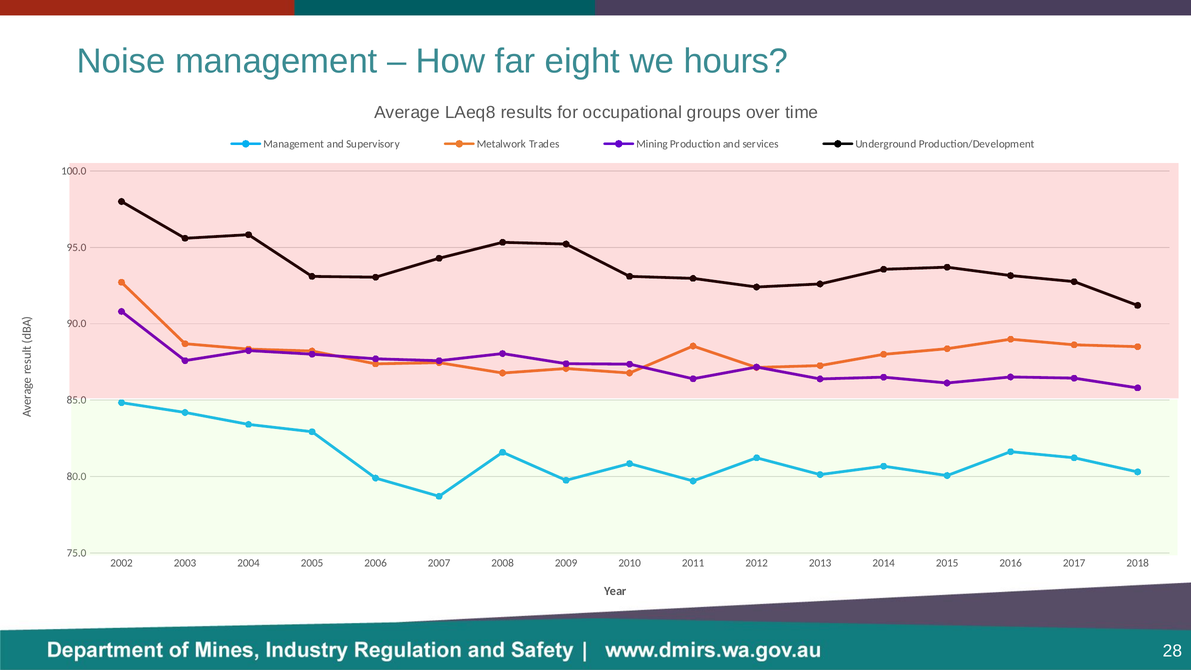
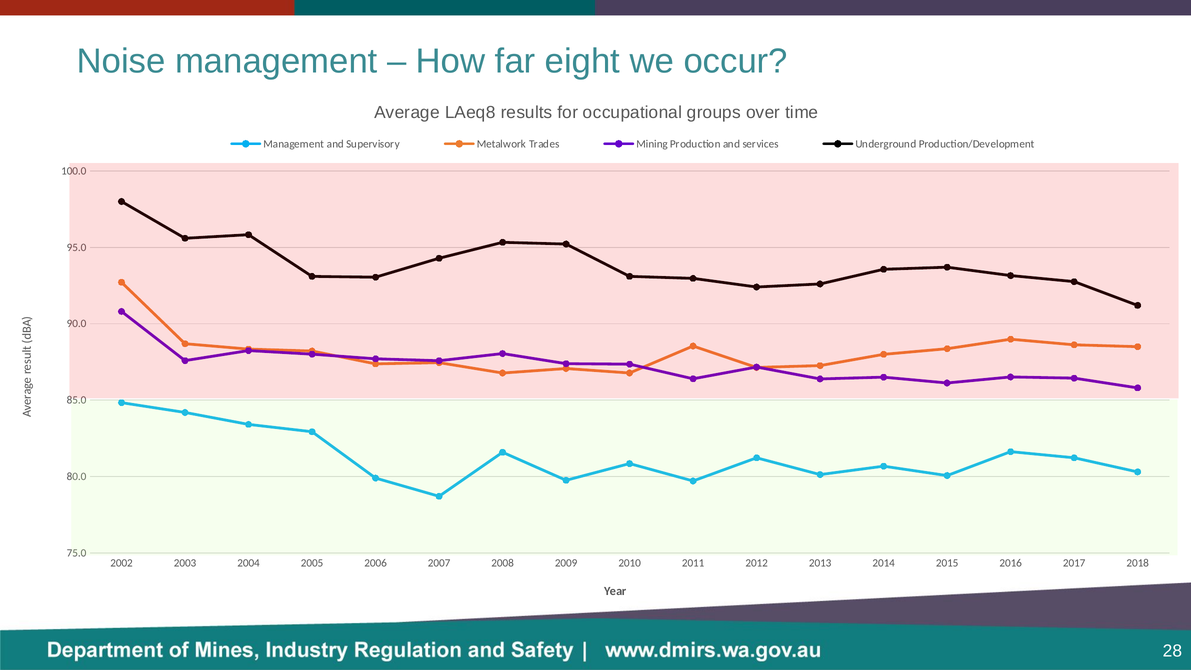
hours: hours -> occur
